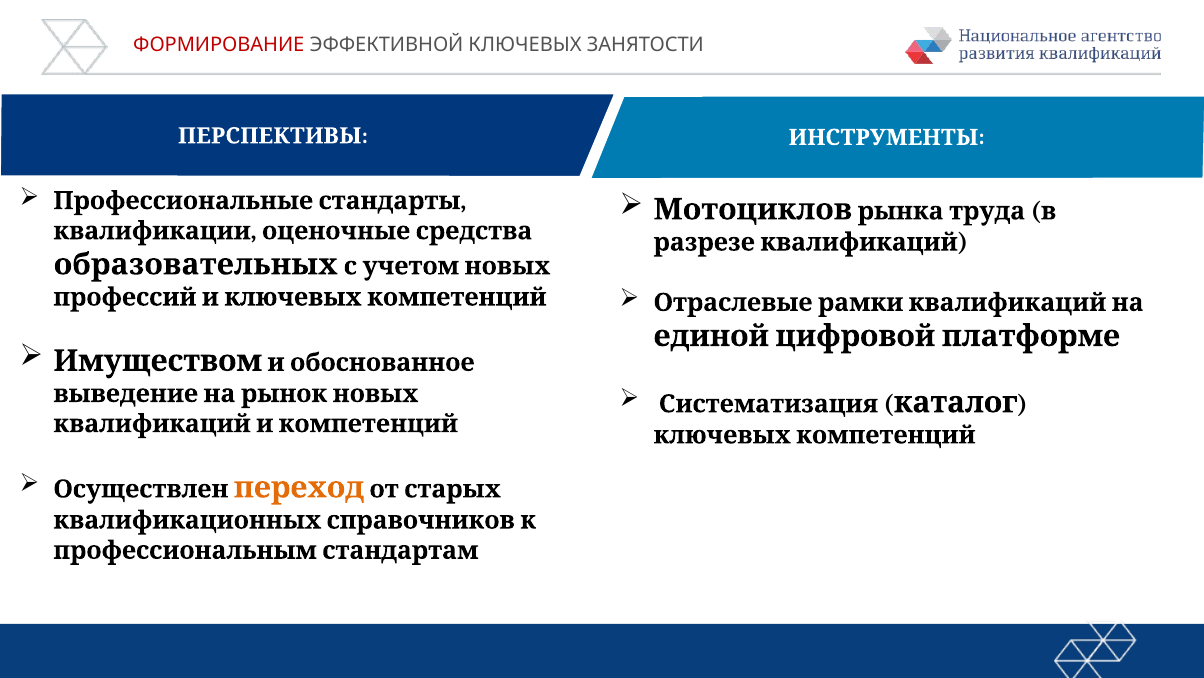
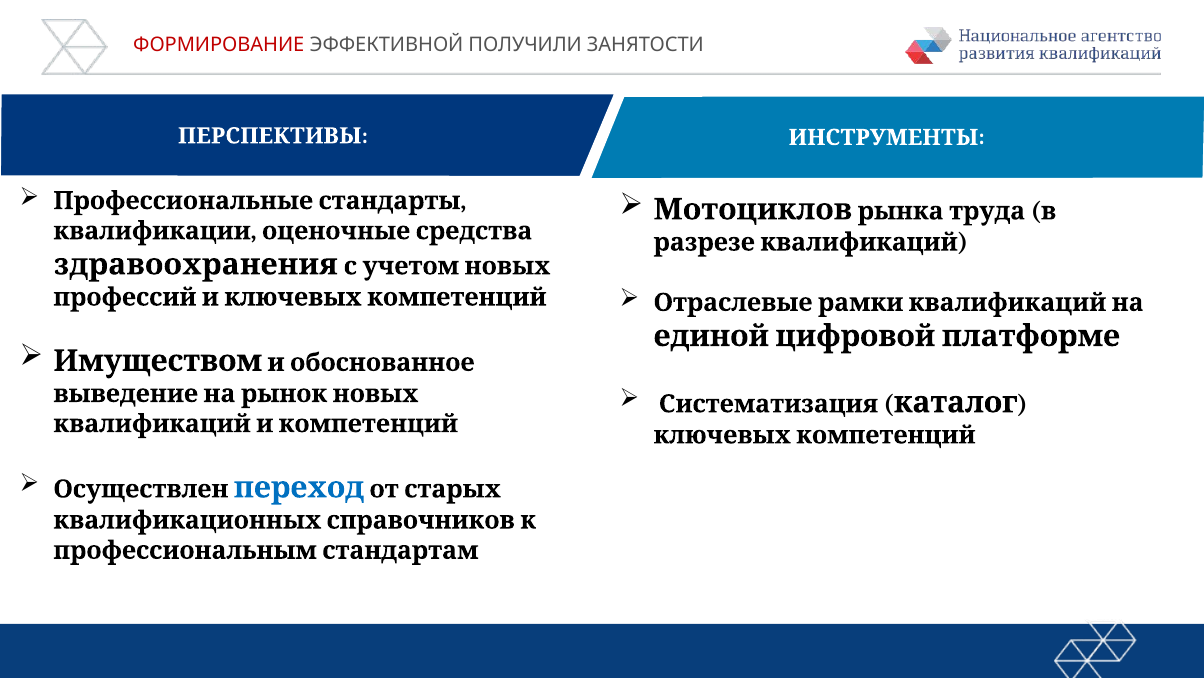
КЛЮЧЕВЫХ: КЛЮЧЕВЫХ -> ПОЛУЧИЛИ
образовательных: образовательных -> здравоохранения
переход colour: orange -> blue
